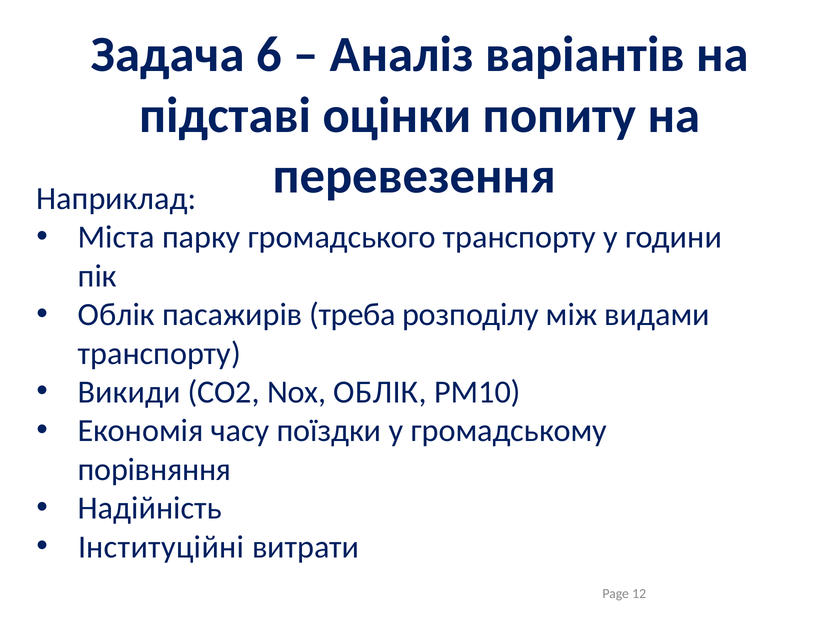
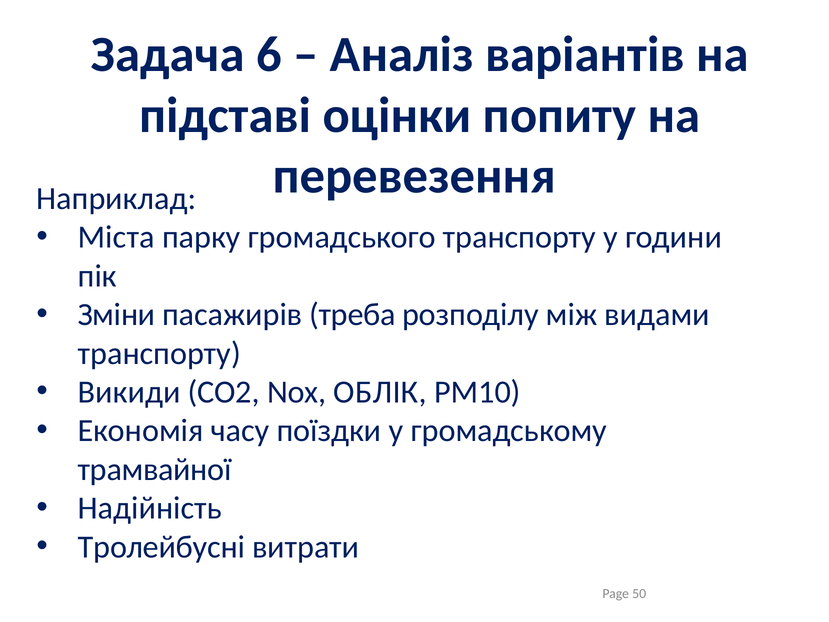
Облік at (116, 315): Облік -> Зміни
порівняння: порівняння -> трамвайної
Інституційні: Інституційні -> Тролейбусні
12: 12 -> 50
